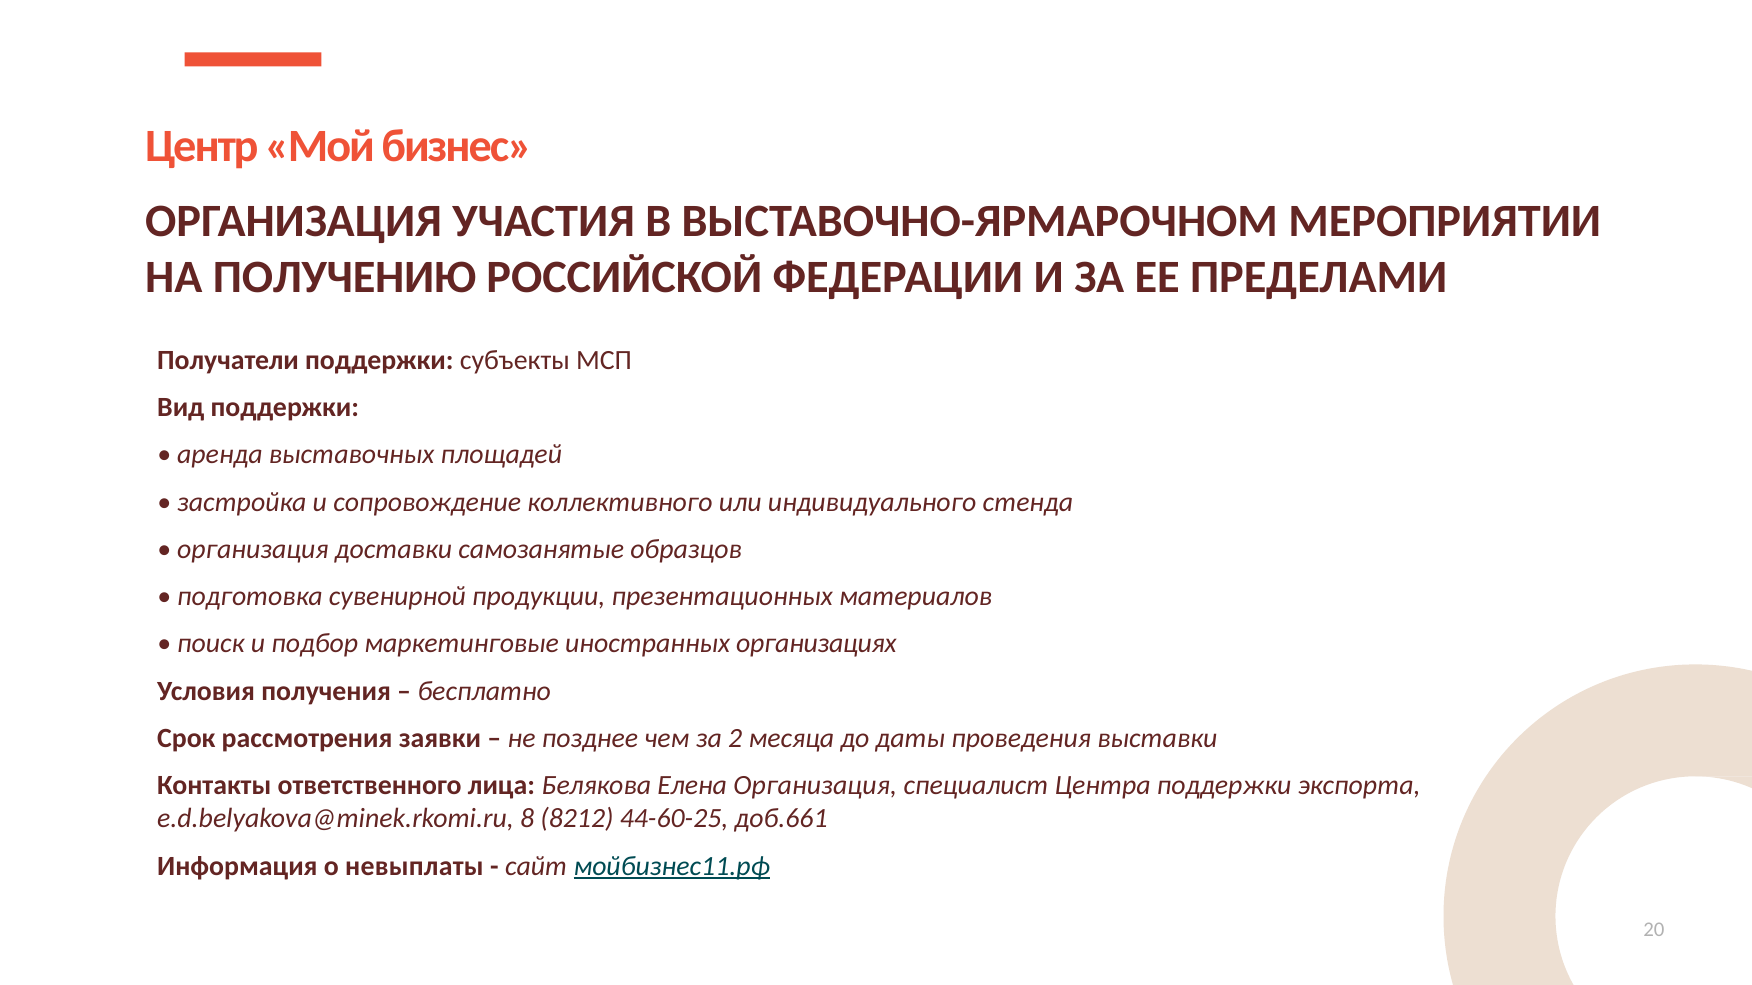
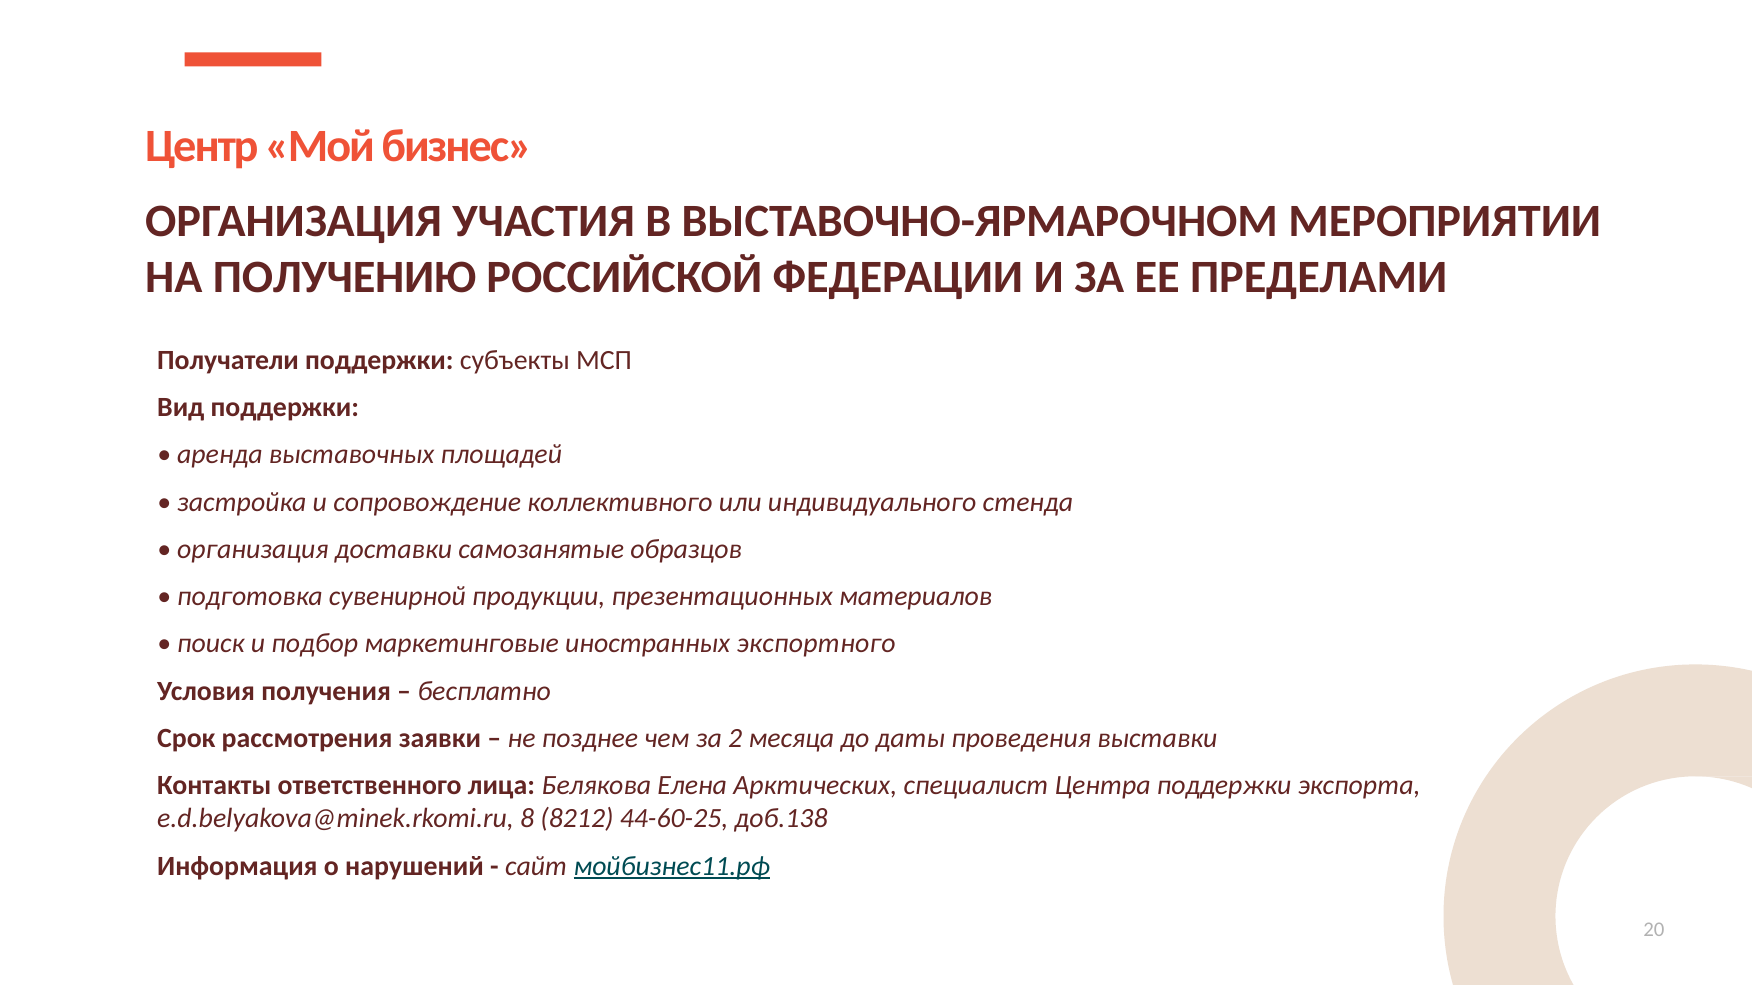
организациях: организациях -> экспортного
Елена Организация: Организация -> Арктических
доб.661: доб.661 -> доб.138
невыплаты: невыплаты -> нарушений
